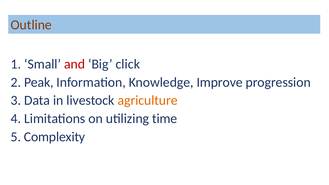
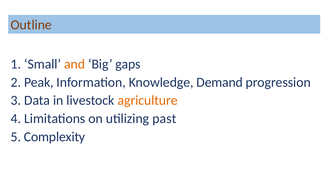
and colour: red -> orange
click: click -> gaps
Improve: Improve -> Demand
time: time -> past
